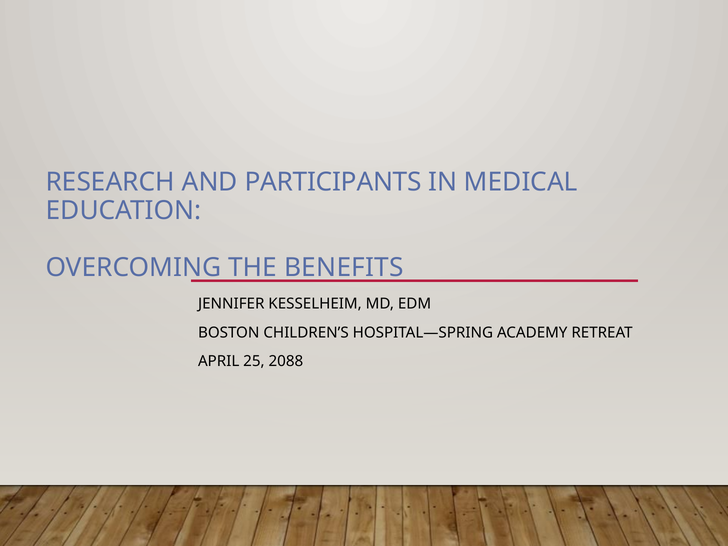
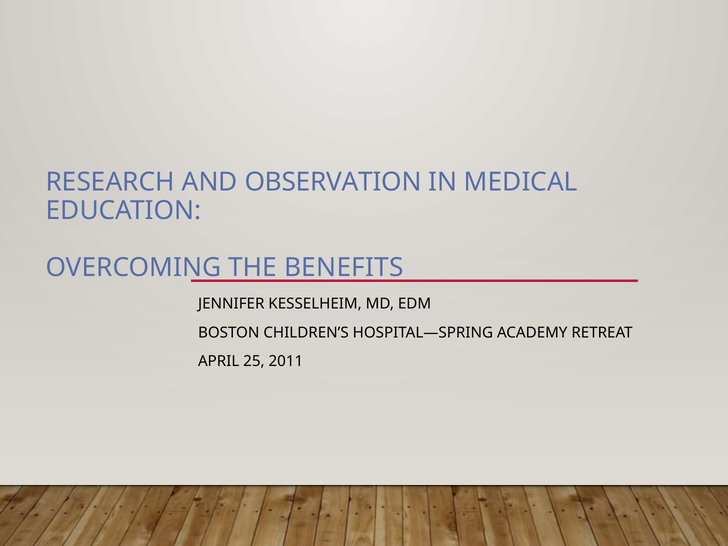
PARTICIPANTS: PARTICIPANTS -> OBSERVATION
2088: 2088 -> 2011
